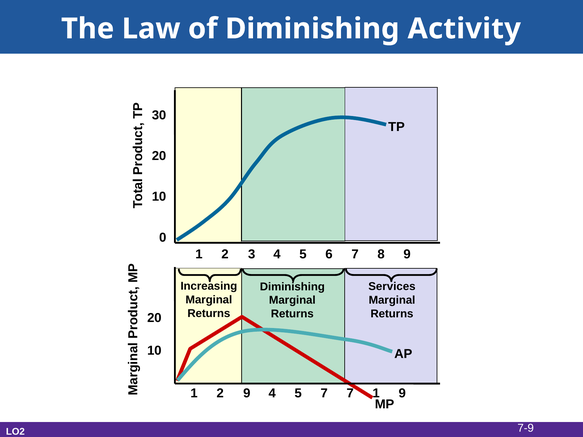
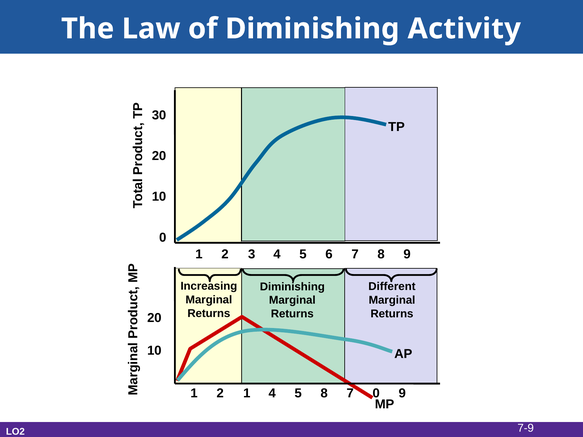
Services: Services -> Different
2 9: 9 -> 1
5 7: 7 -> 8
7 1: 1 -> 0
